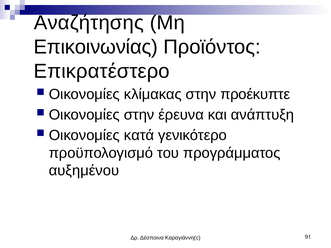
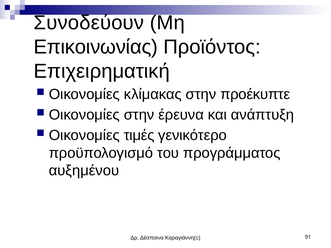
Αναζήτησης: Αναζήτησης -> Συνοδεύουν
Επικρατέστερο: Επικρατέστερο -> Επιχειρηματική
κατά: κατά -> τιμές
